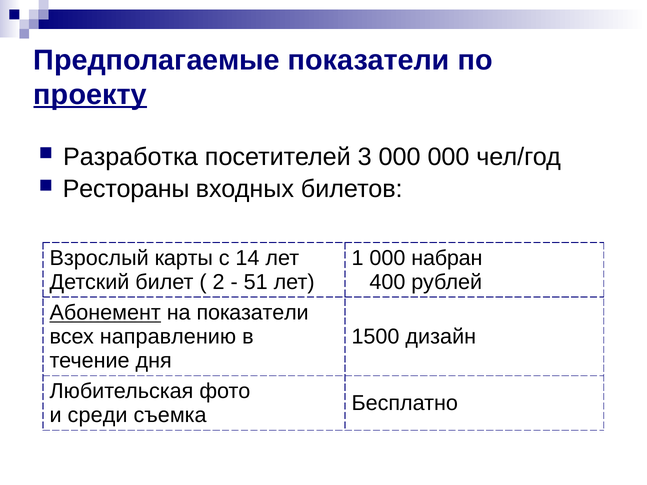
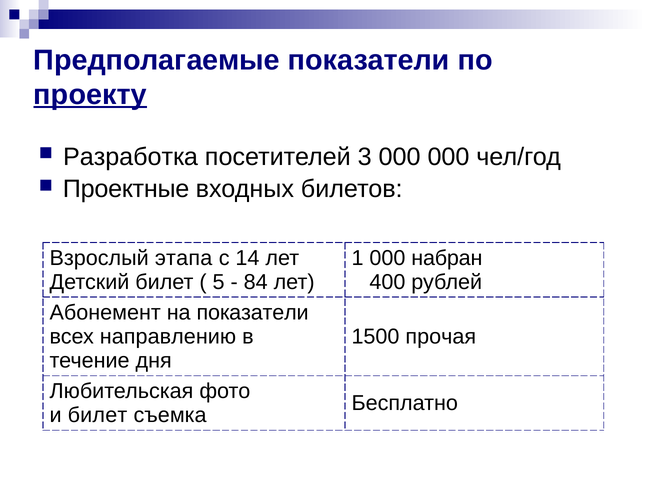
Рестораны: Рестораны -> Проектные
карты: карты -> этапа
2: 2 -> 5
51: 51 -> 84
Абонемент underline: present -> none
дизайн: дизайн -> прочая
и среди: среди -> билет
